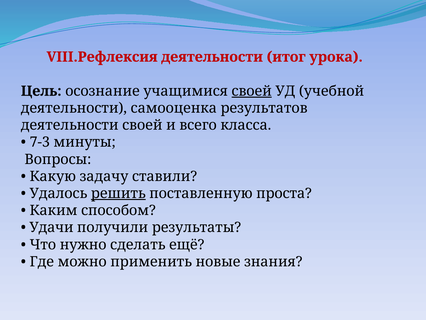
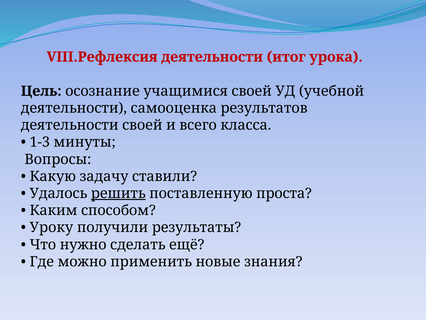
своей at (252, 91) underline: present -> none
7-3: 7-3 -> 1-3
Удачи: Удачи -> Уроку
